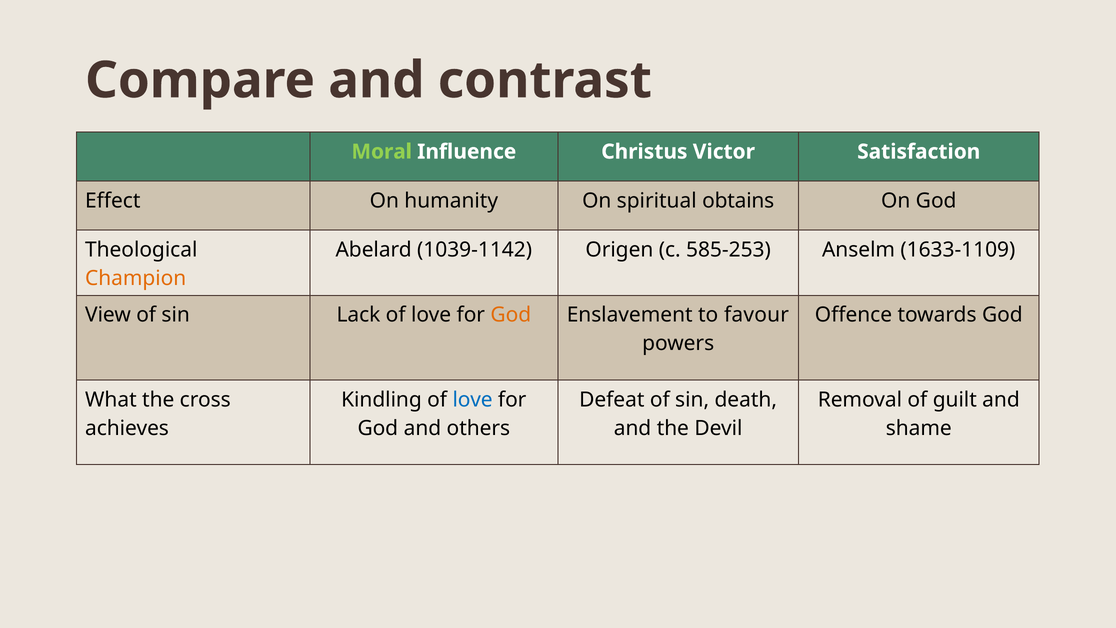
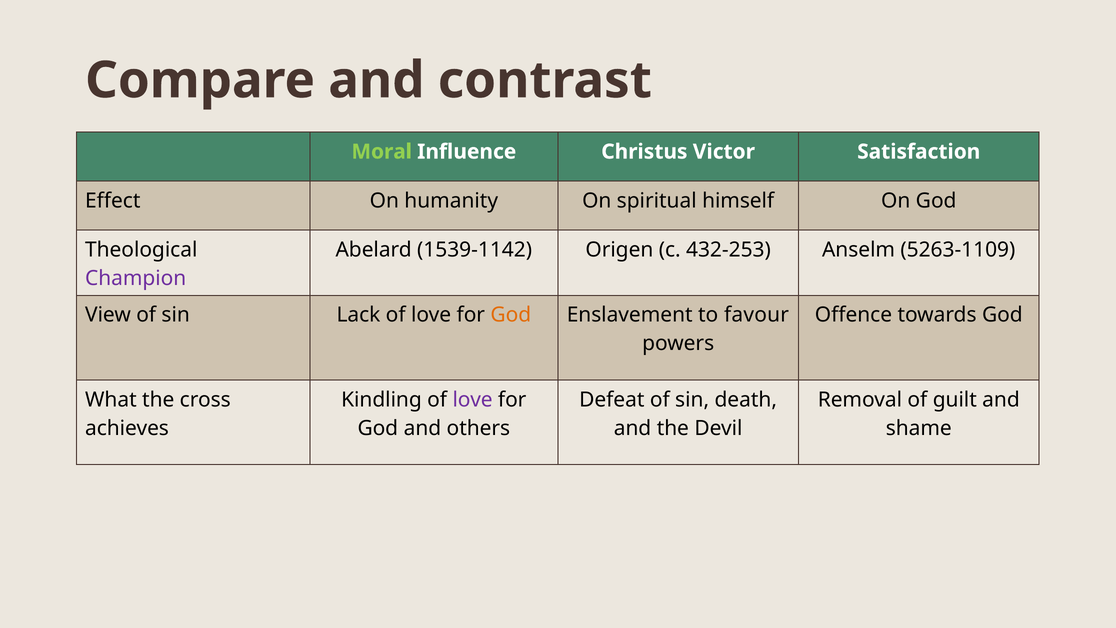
obtains: obtains -> himself
1039-1142: 1039-1142 -> 1539-1142
585-253: 585-253 -> 432-253
1633-1109: 1633-1109 -> 5263-1109
Champion colour: orange -> purple
love at (473, 399) colour: blue -> purple
